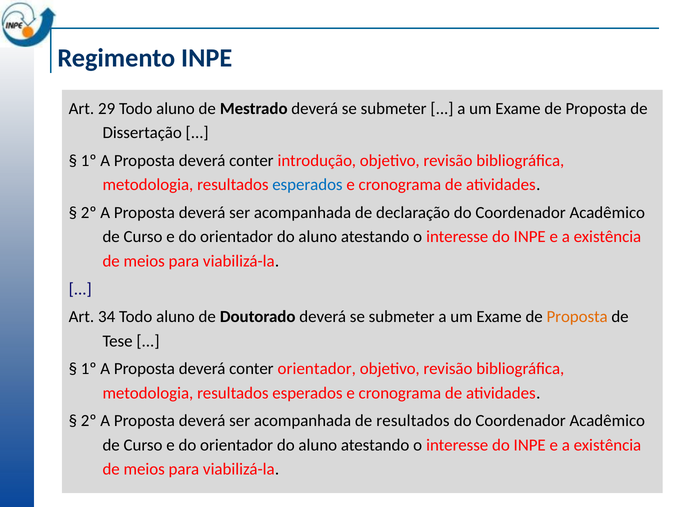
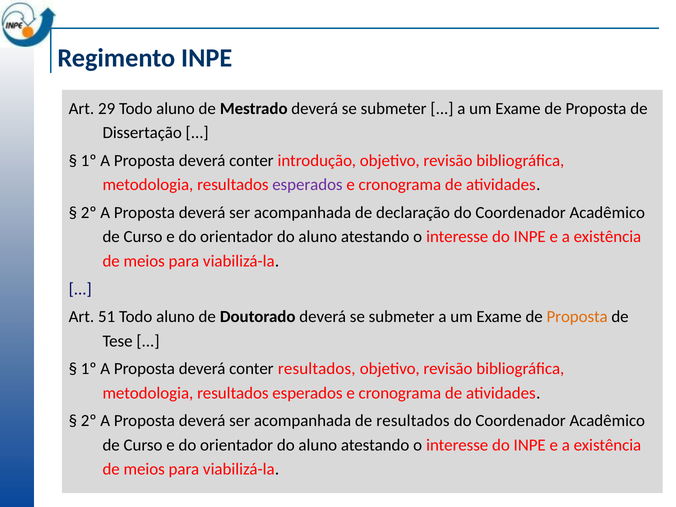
esperados at (307, 185) colour: blue -> purple
34: 34 -> 51
conter orientador: orientador -> resultados
